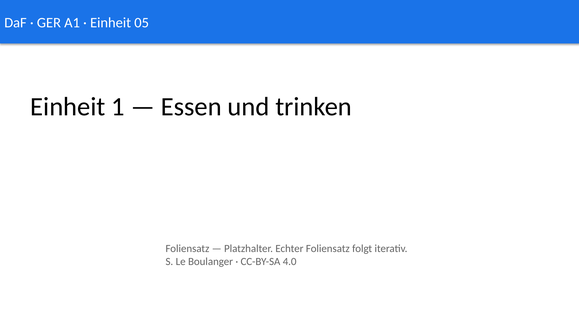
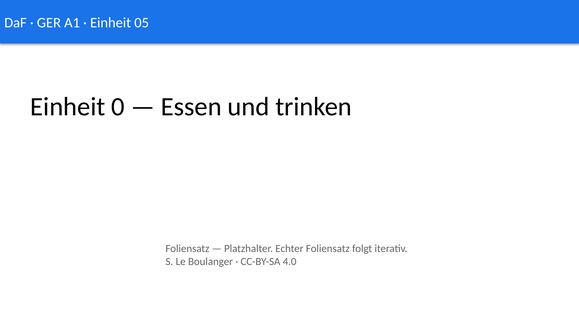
1: 1 -> 0
